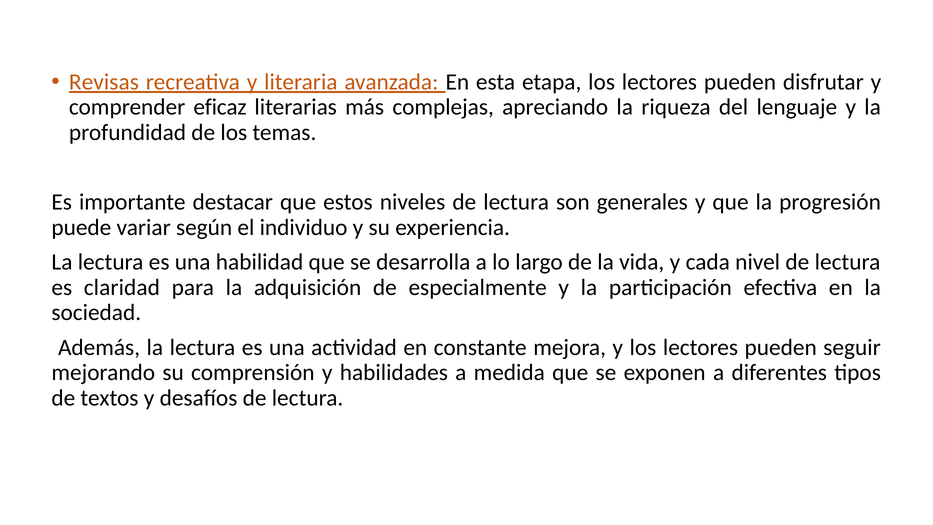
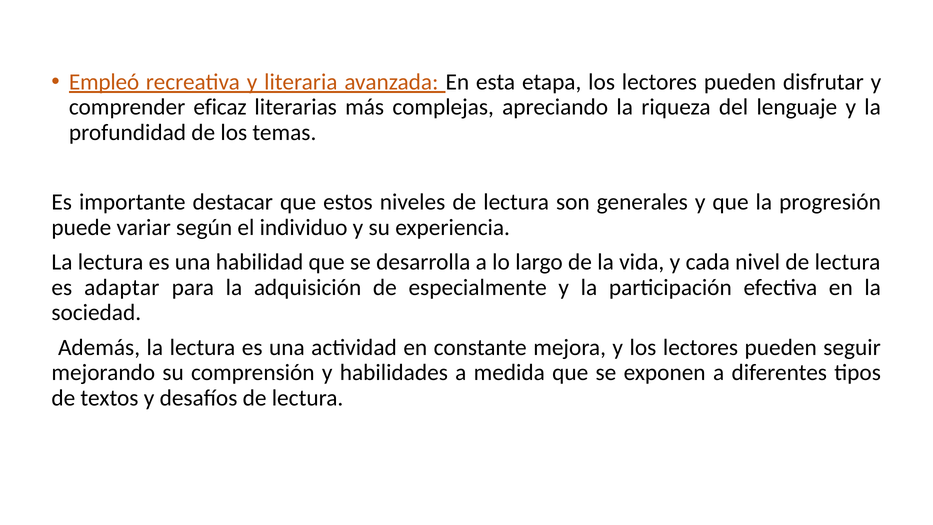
Revisas: Revisas -> Empleó
claridad: claridad -> adaptar
